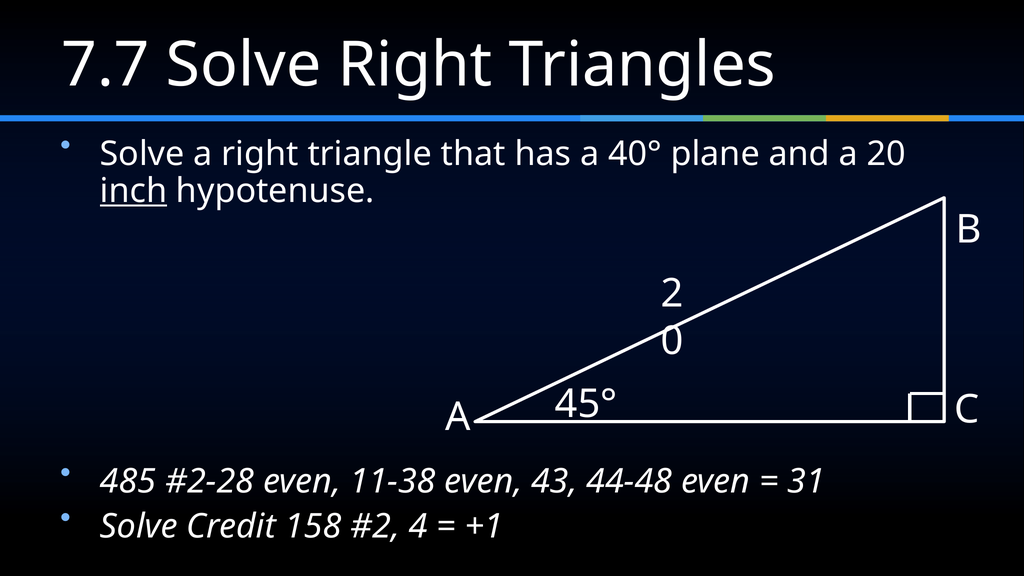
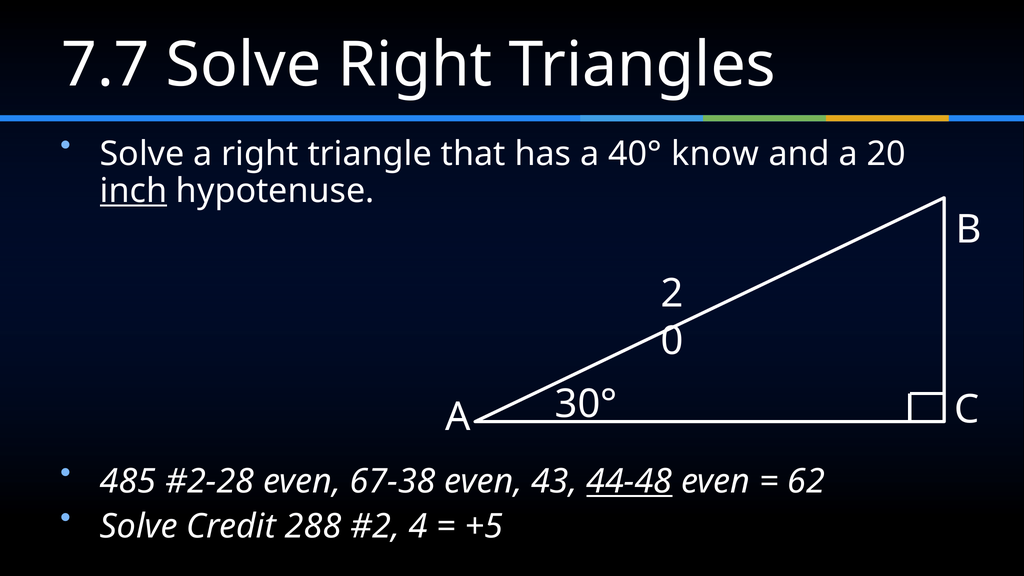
plane: plane -> know
45°: 45° -> 30°
11-38: 11-38 -> 67-38
44-48 underline: none -> present
31: 31 -> 62
158: 158 -> 288
+1: +1 -> +5
